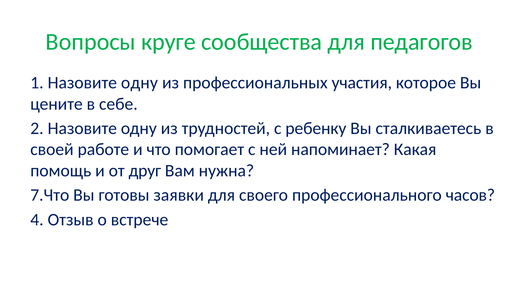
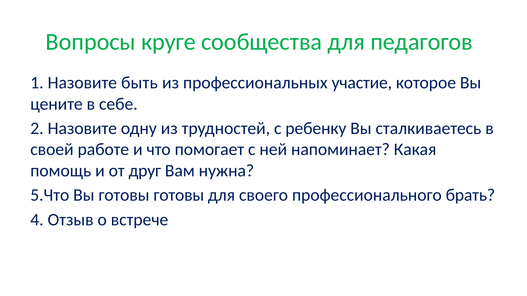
1 Назовите одну: одну -> быть
участия: участия -> участие
7.Что: 7.Что -> 5.Что
готовы заявки: заявки -> готовы
часов: часов -> брать
